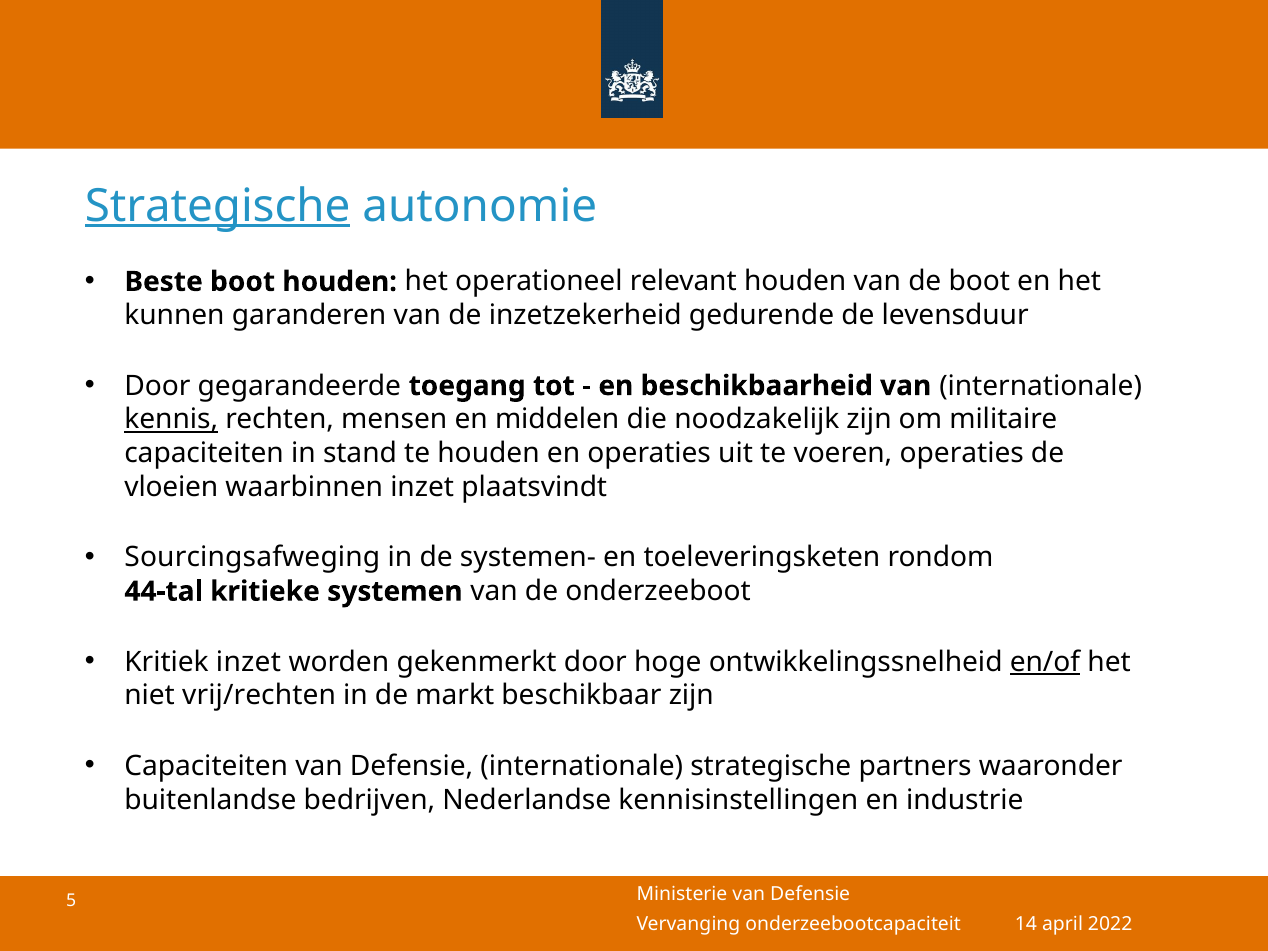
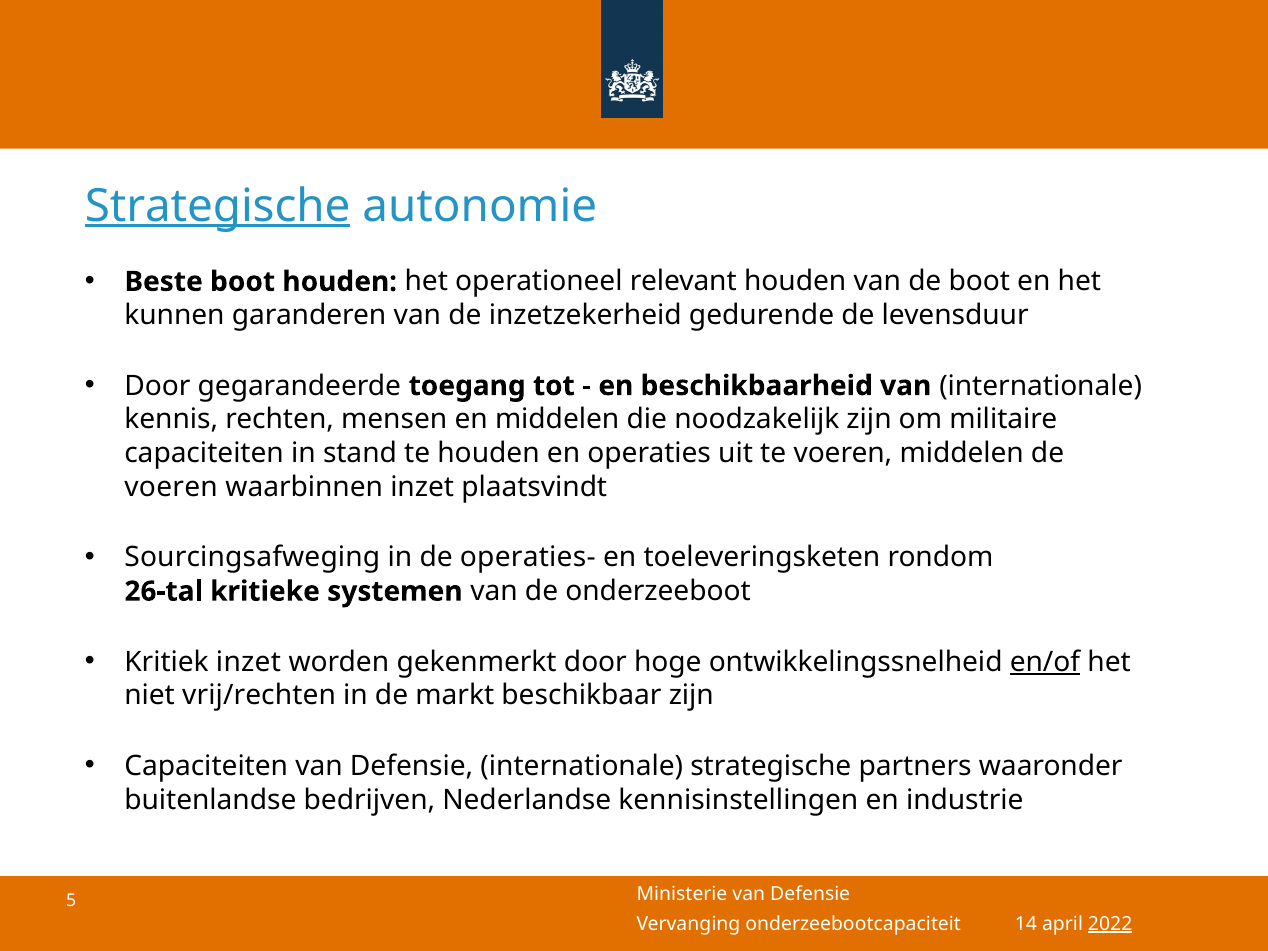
kennis underline: present -> none
voeren operaties: operaties -> middelen
vloeien at (171, 487): vloeien -> voeren
systemen-: systemen- -> operaties-
44-tal: 44-tal -> 26-tal
2022 underline: none -> present
